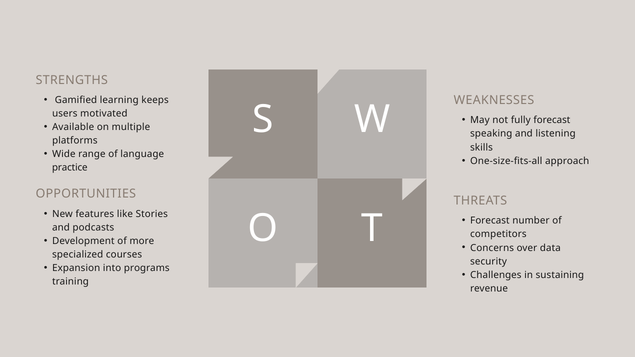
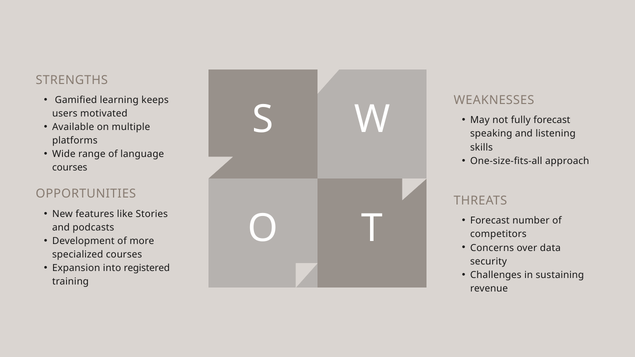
practice at (70, 168): practice -> courses
programs: programs -> registered
